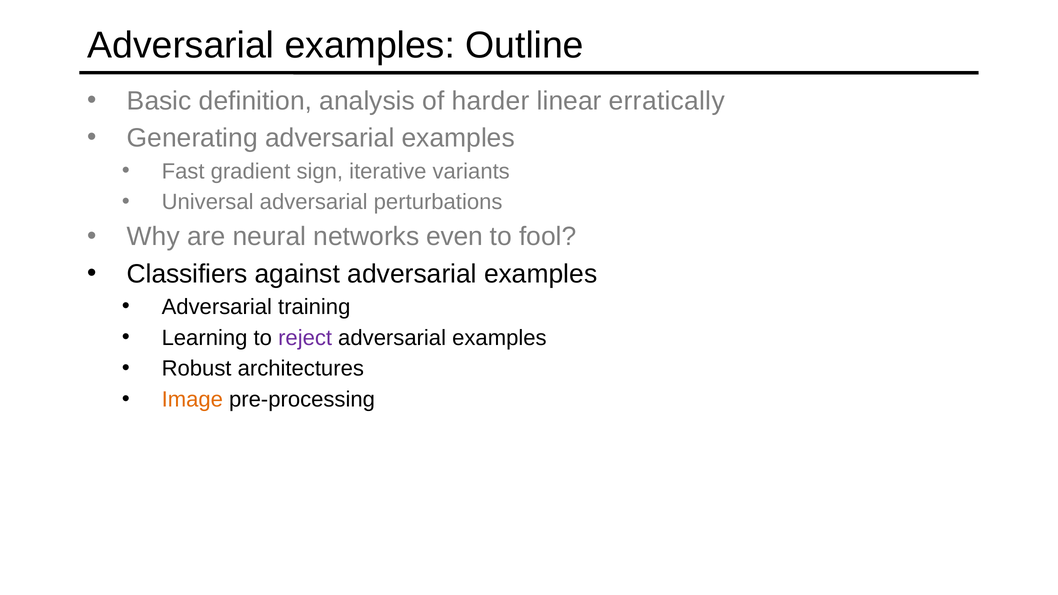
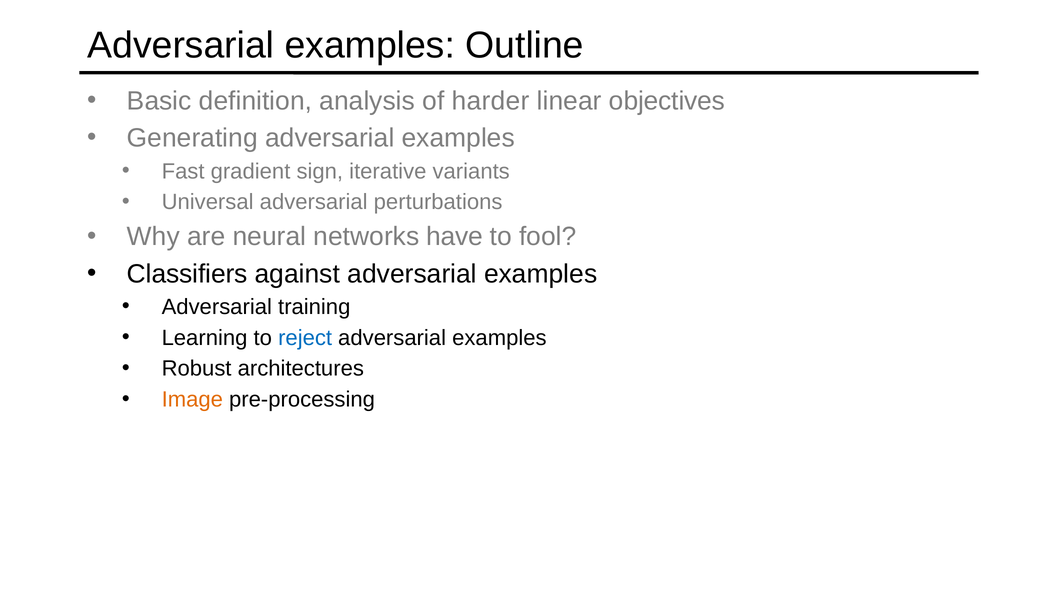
erratically: erratically -> objectives
even: even -> have
reject colour: purple -> blue
